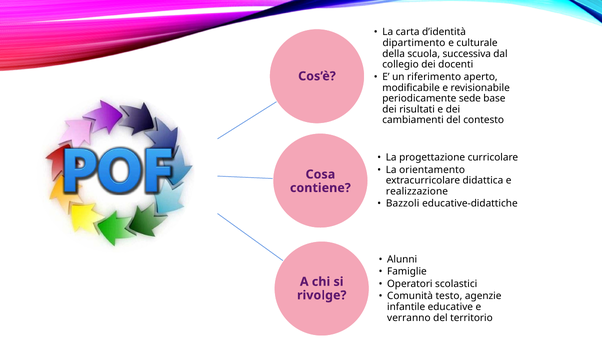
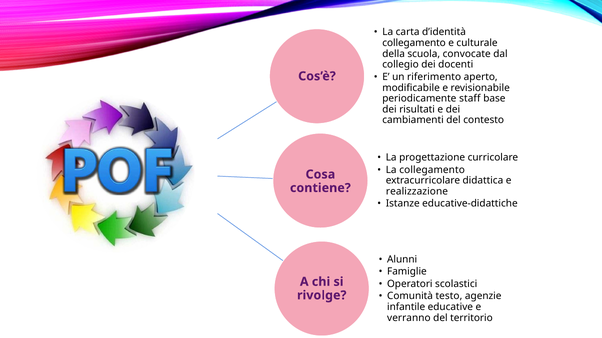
dipartimento at (414, 43): dipartimento -> collegamento
successiva: successiva -> convocate
sede: sede -> staff
La orientamento: orientamento -> collegamento
Bazzoli: Bazzoli -> Istanze
